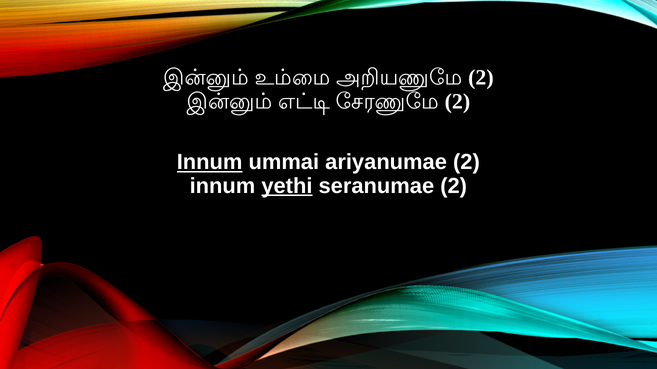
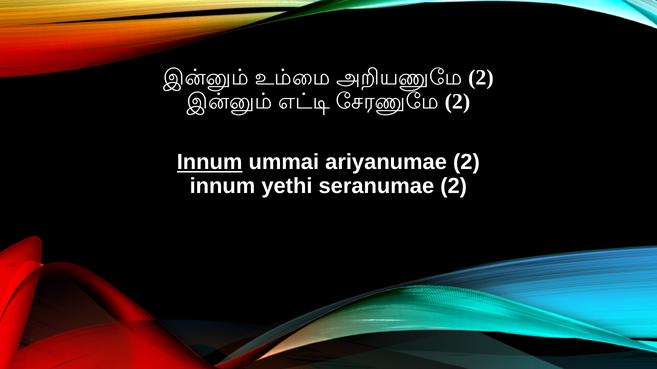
yethi underline: present -> none
